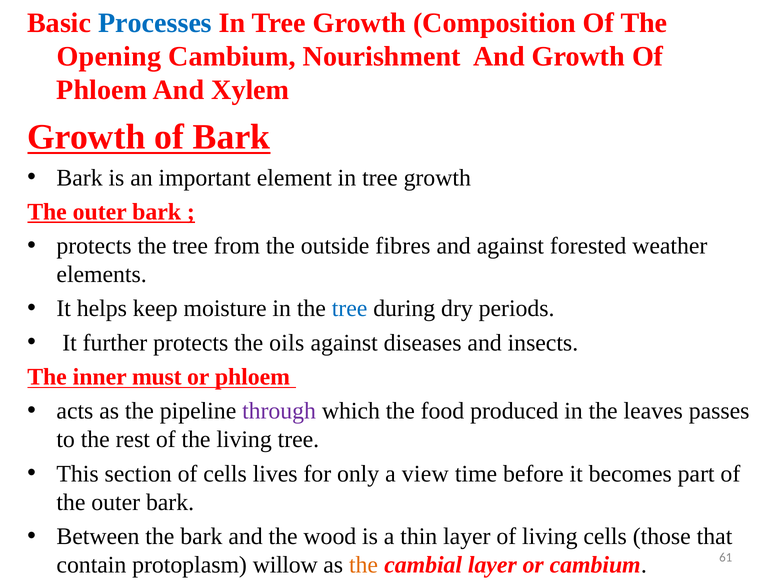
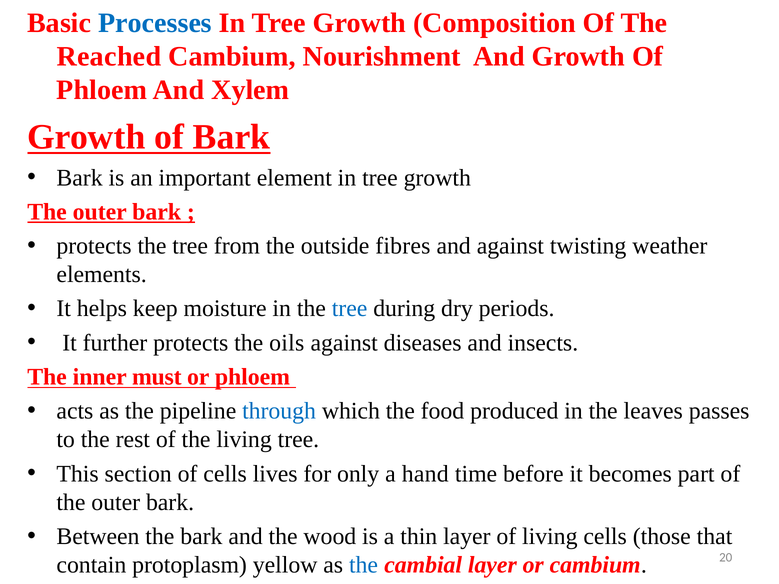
Opening: Opening -> Reached
forested: forested -> twisting
through colour: purple -> blue
view: view -> hand
willow: willow -> yellow
the at (364, 565) colour: orange -> blue
61: 61 -> 20
